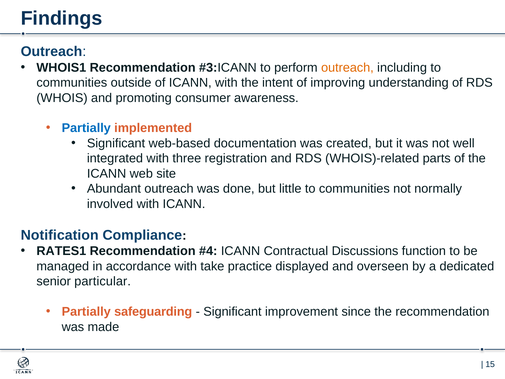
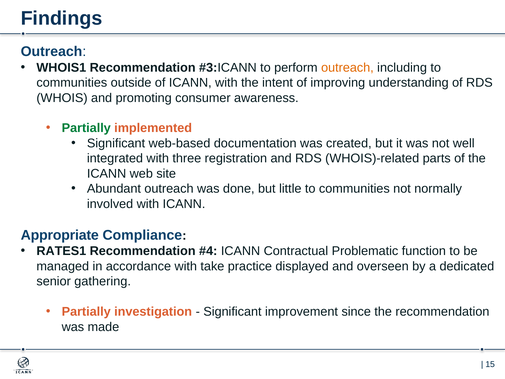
Partially at (86, 128) colour: blue -> green
Notification: Notification -> Appropriate
Discussions: Discussions -> Problematic
particular: particular -> gathering
safeguarding: safeguarding -> investigation
